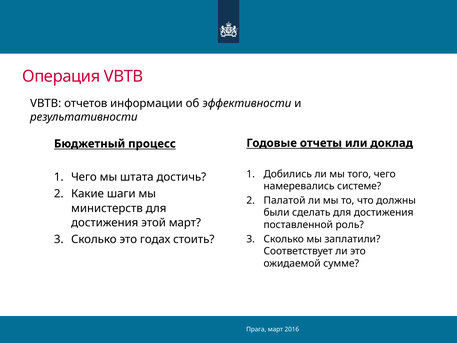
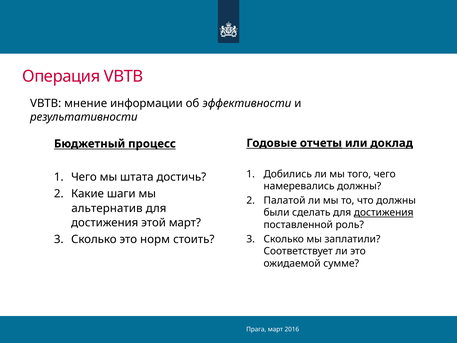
отчетов: отчетов -> мнение
намеревались системе: системе -> должны
министерств: министерств -> альтернатив
достижения at (384, 212) underline: none -> present
годах: годах -> норм
